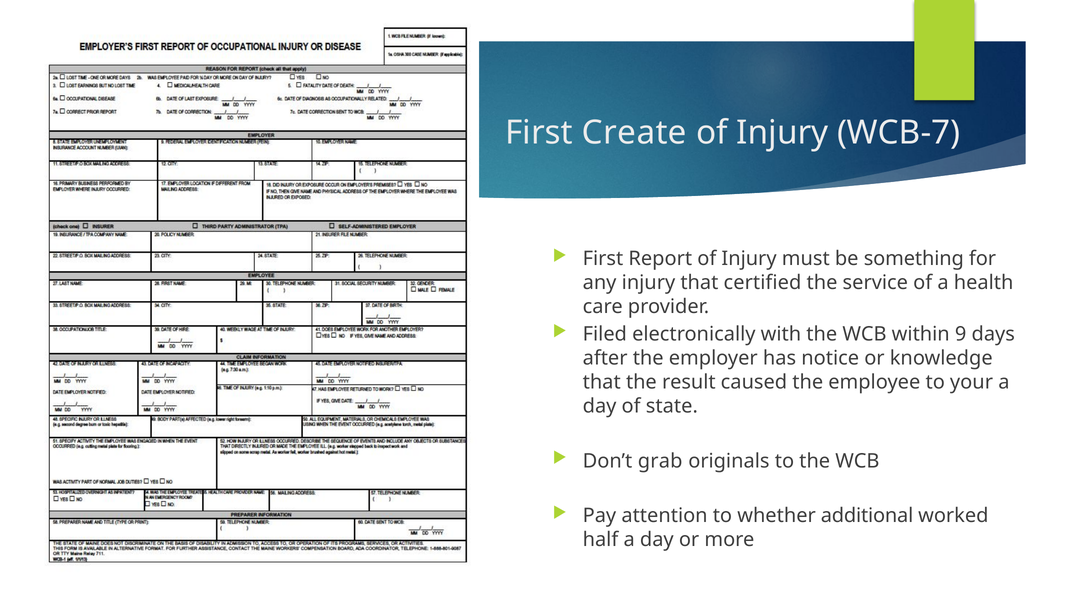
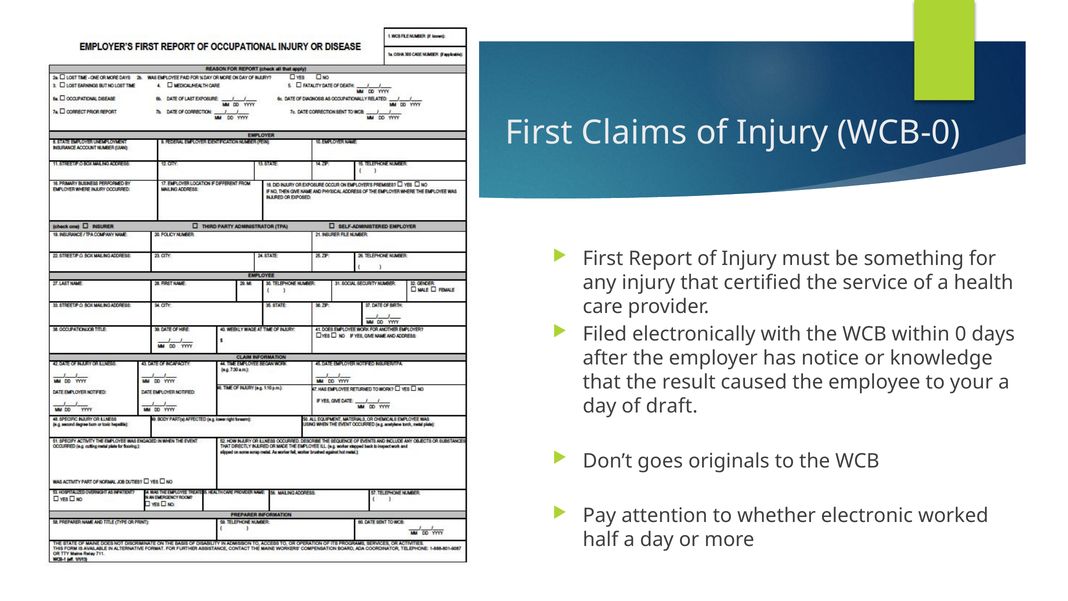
Create: Create -> Claims
WCB-7: WCB-7 -> WCB-0
9: 9 -> 0
state: state -> draft
grab: grab -> goes
additional: additional -> electronic
